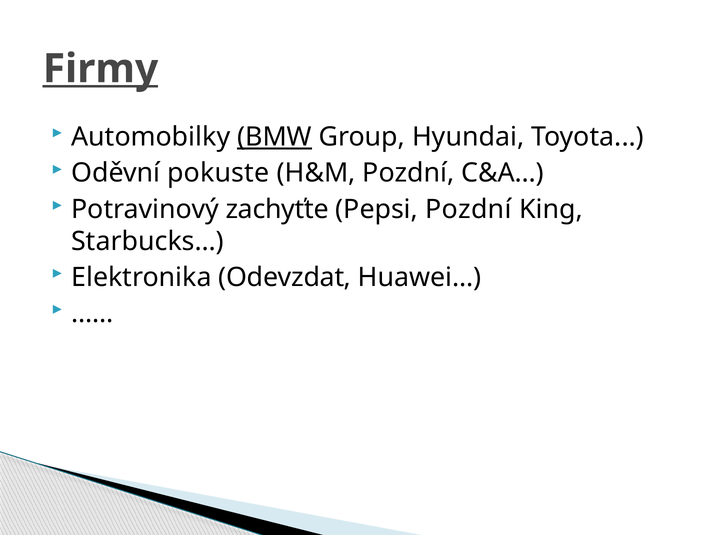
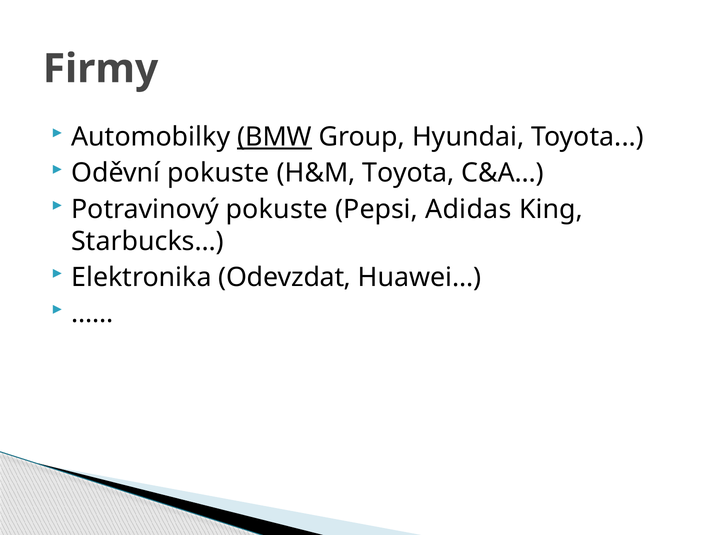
Firmy underline: present -> none
H&M Pozdní: Pozdní -> Toyota
Potravinový zachyťte: zachyťte -> pokuste
Pepsi Pozdní: Pozdní -> Adidas
